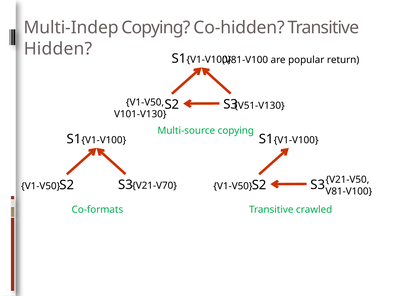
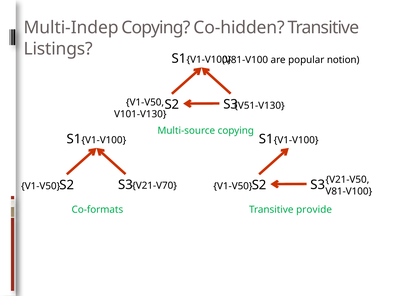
Hidden: Hidden -> Listings
return: return -> notion
crawled: crawled -> provide
